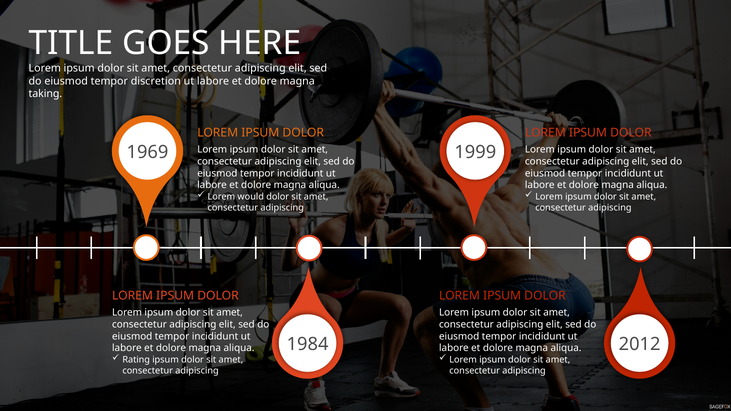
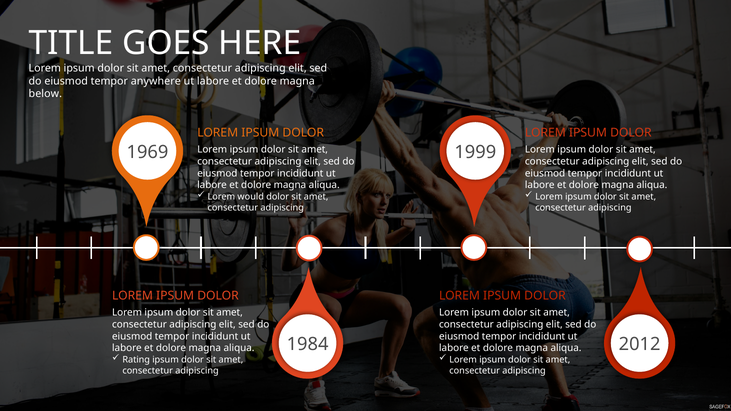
discretion: discretion -> anywhere
taking: taking -> below
